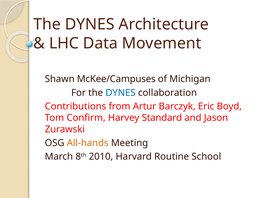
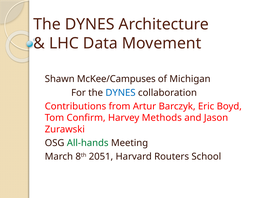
Standard: Standard -> Methods
All-hands colour: orange -> green
2010: 2010 -> 2051
Routine: Routine -> Routers
